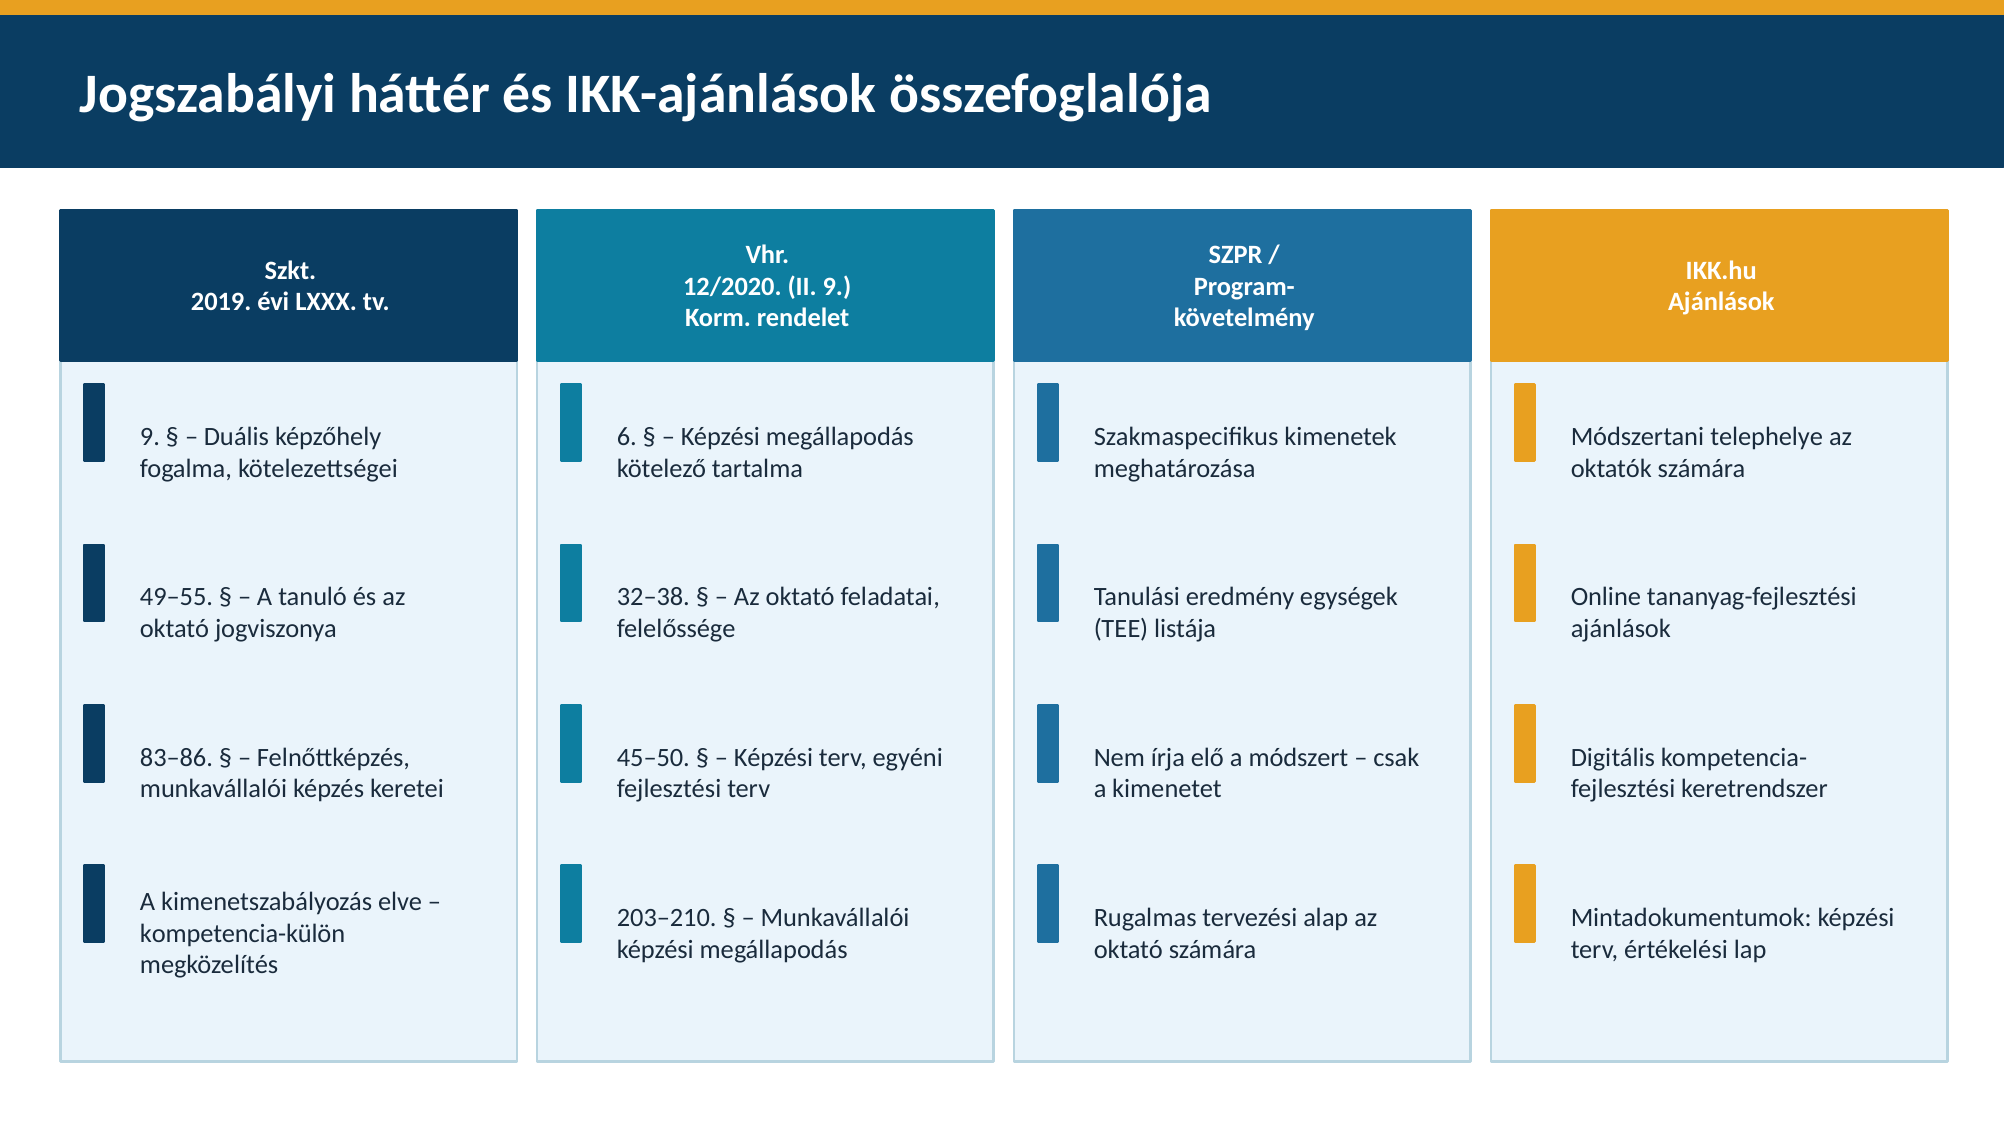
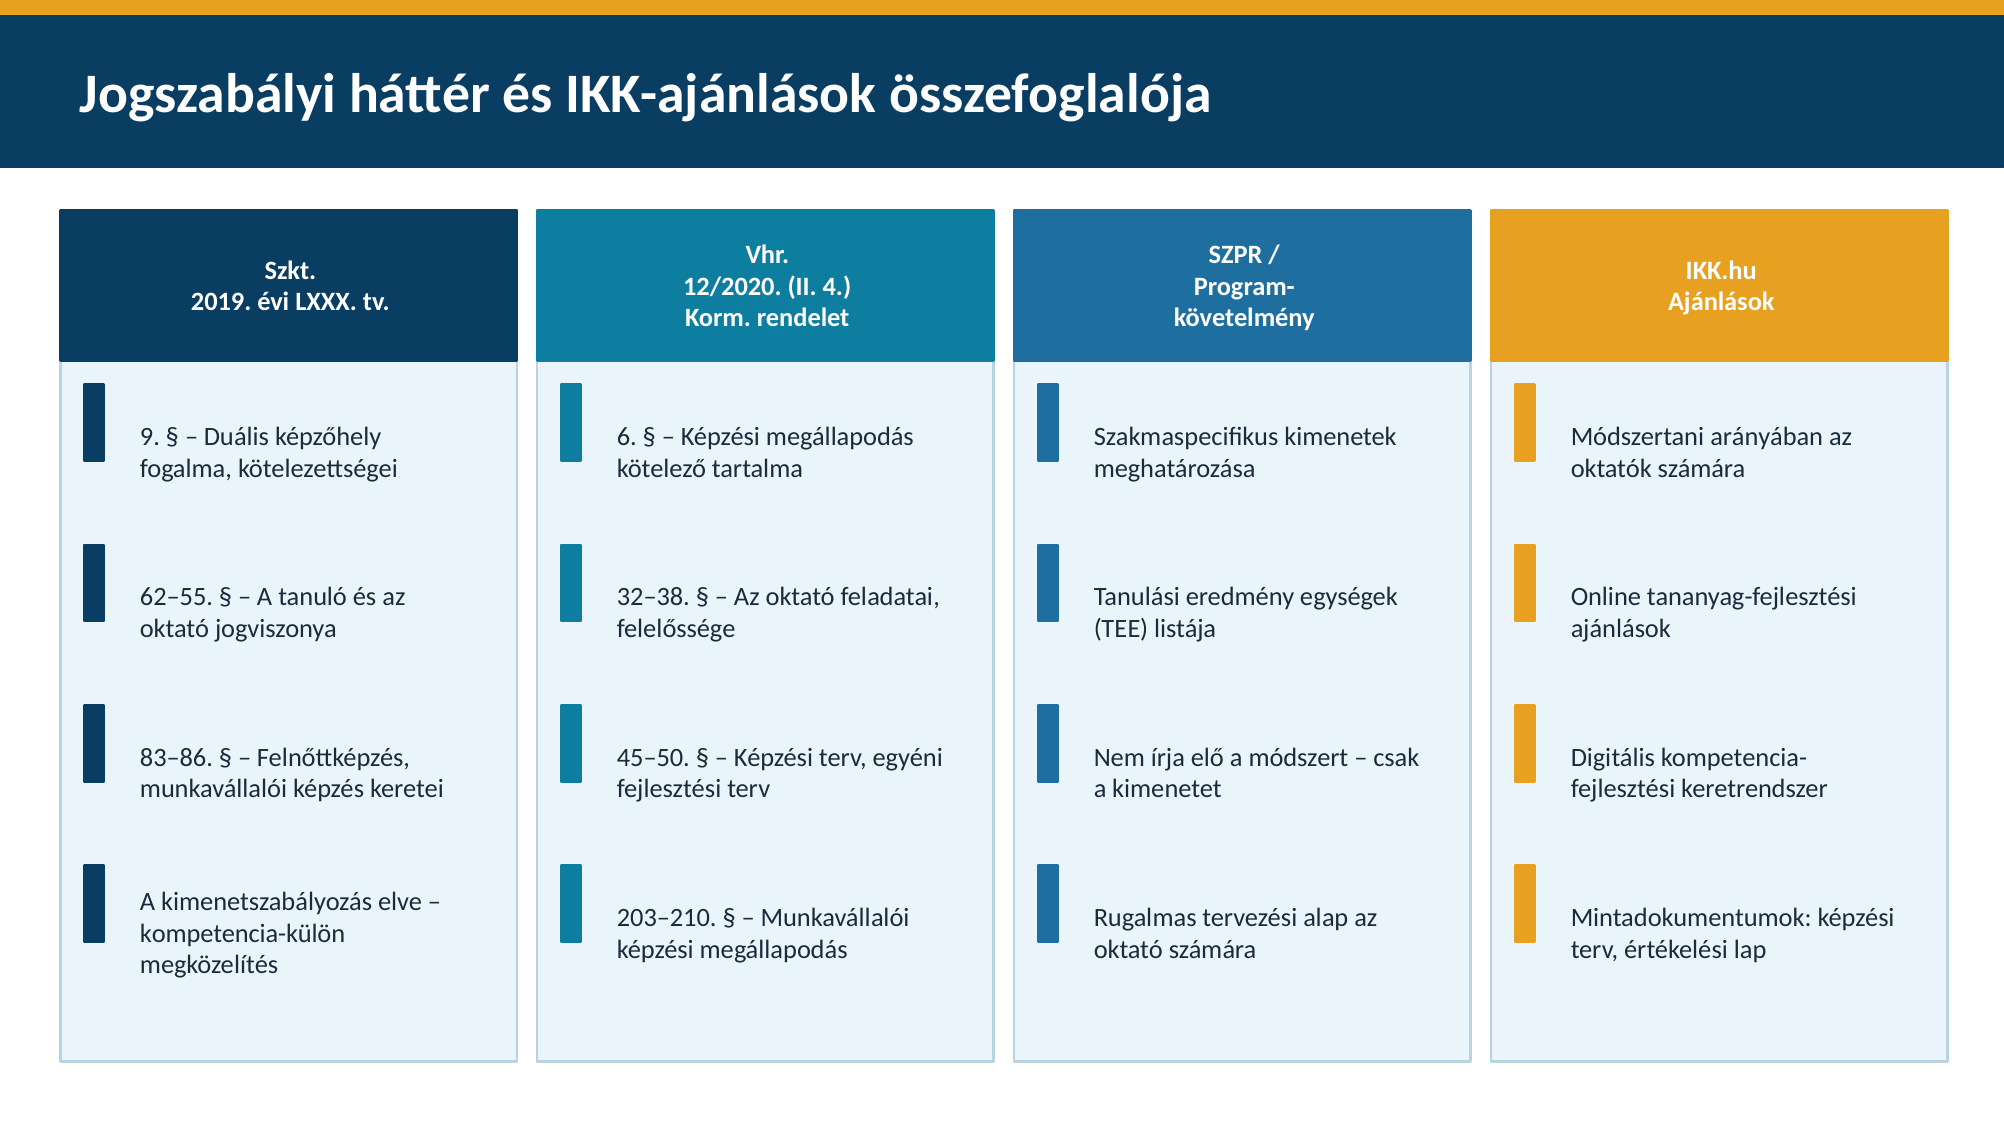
II 9: 9 -> 4
telephelye: telephelye -> arányában
49–55: 49–55 -> 62–55
